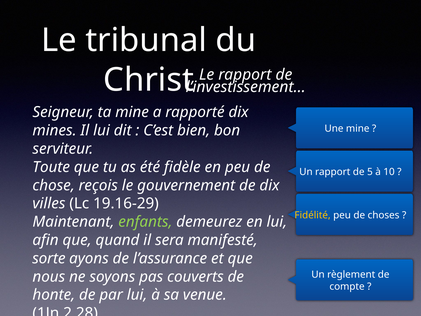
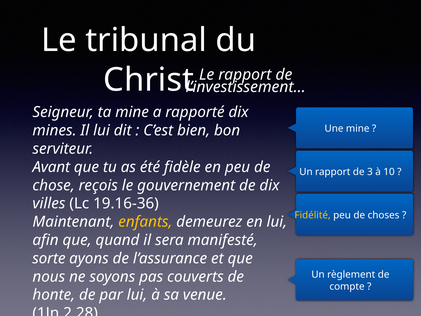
Toute: Toute -> Avant
5: 5 -> 3
19.16-29: 19.16-29 -> 19.16-36
enfants colour: light green -> yellow
